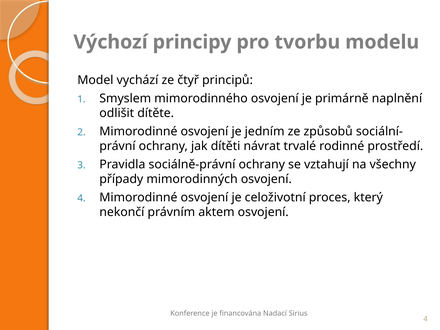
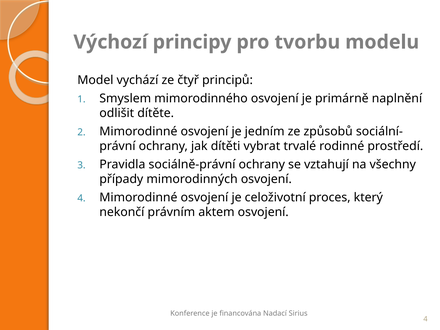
návrat: návrat -> vybrat
